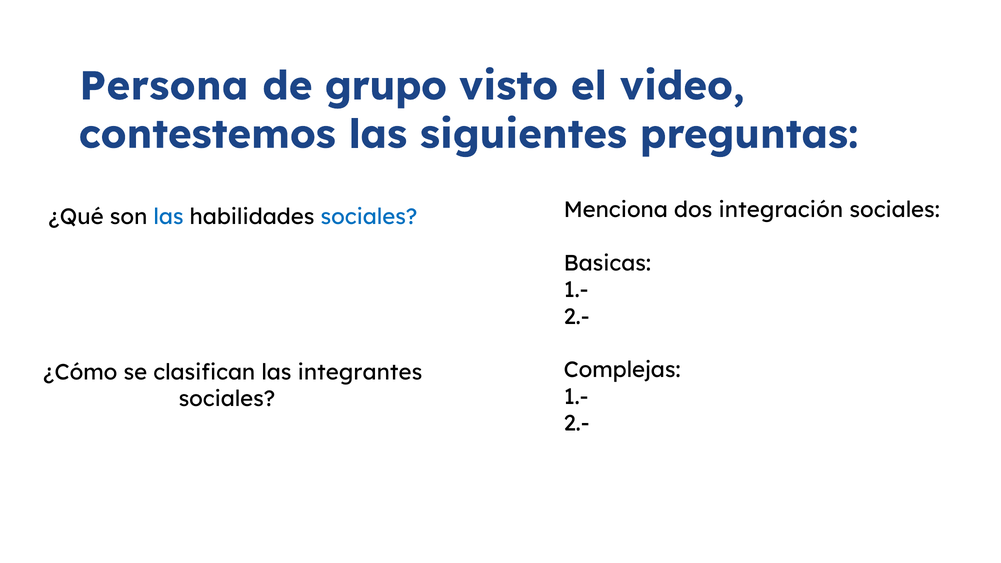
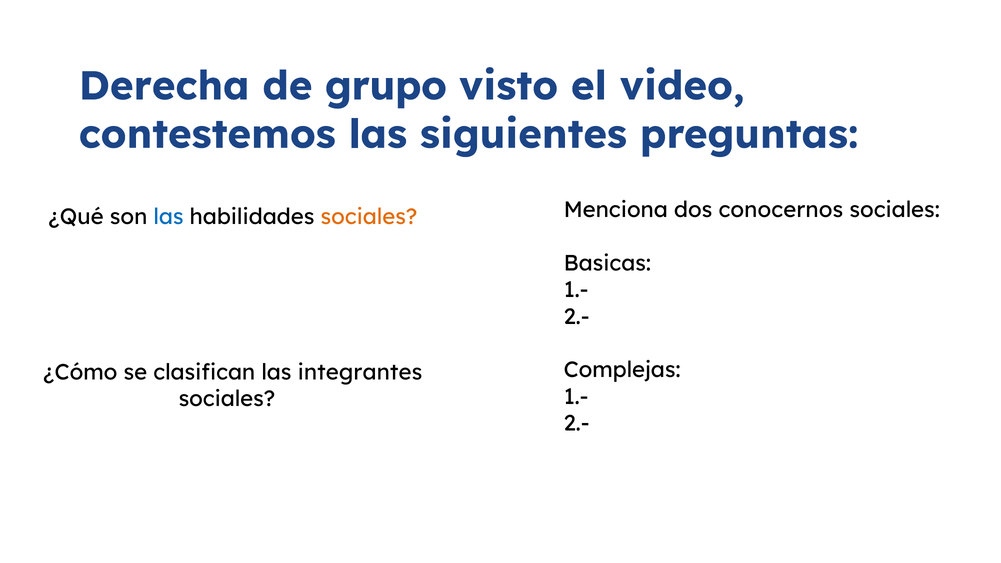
Persona: Persona -> Derecha
integración: integración -> conocernos
sociales at (369, 217) colour: blue -> orange
